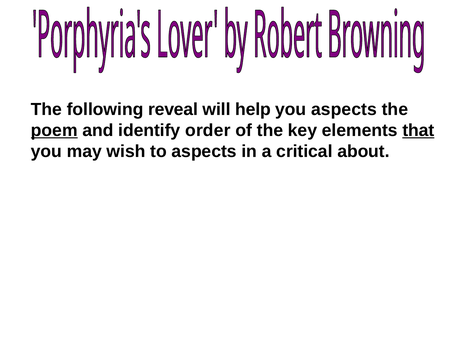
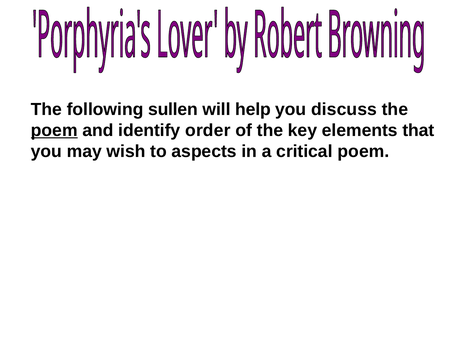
reveal: reveal -> sullen
you aspects: aspects -> discuss
that underline: present -> none
critical about: about -> poem
